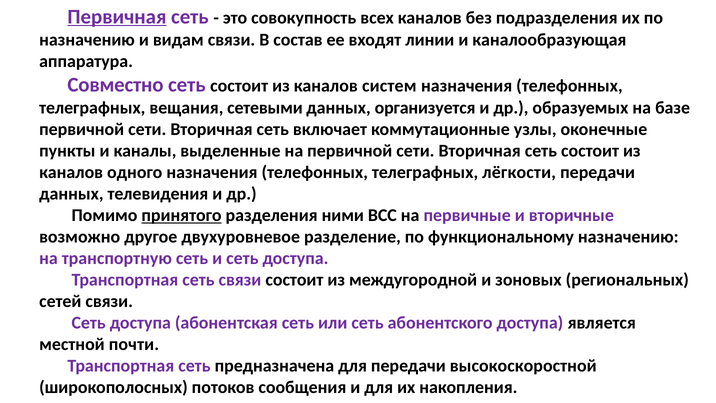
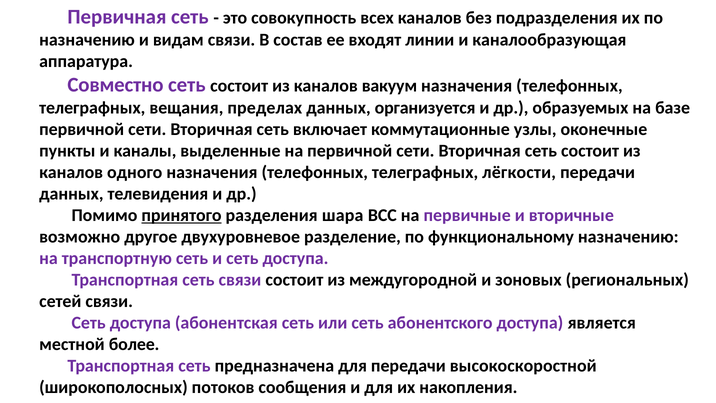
Первичная underline: present -> none
систем: систем -> вакуум
сетевыми: сетевыми -> пределах
ними: ними -> шара
почти: почти -> более
